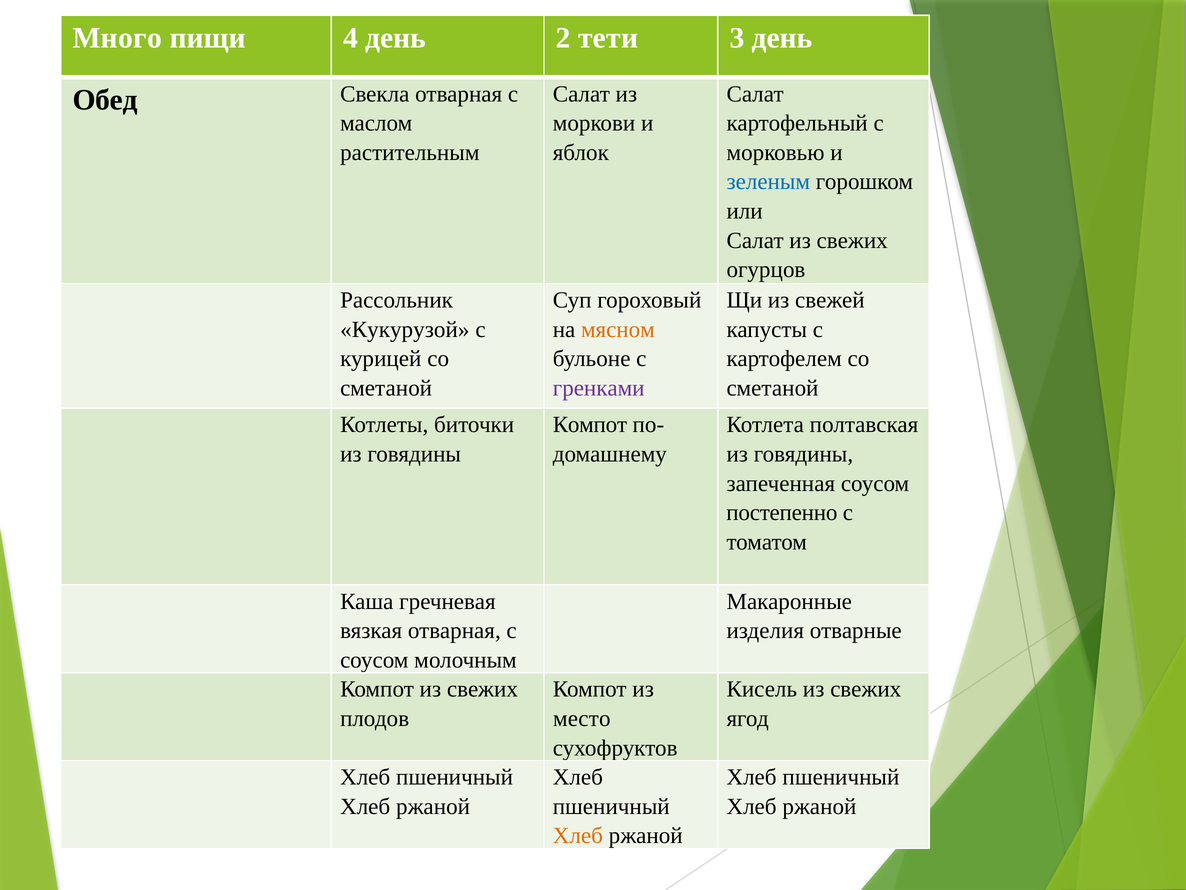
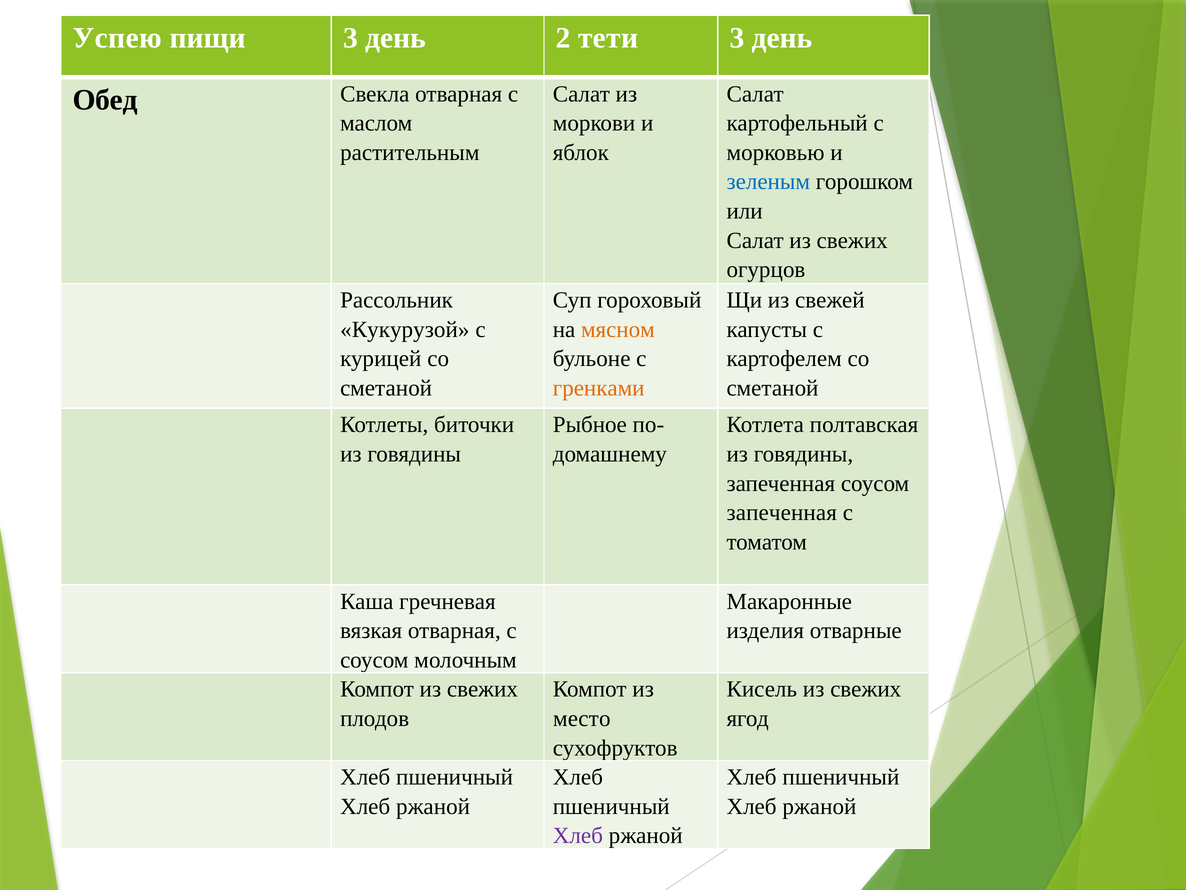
Много: Много -> Успею
пищи 4: 4 -> 3
гренками colour: purple -> orange
Компот at (590, 425): Компот -> Рыбное
постепенно at (782, 512): постепенно -> запеченная
Хлеб at (578, 835) colour: orange -> purple
